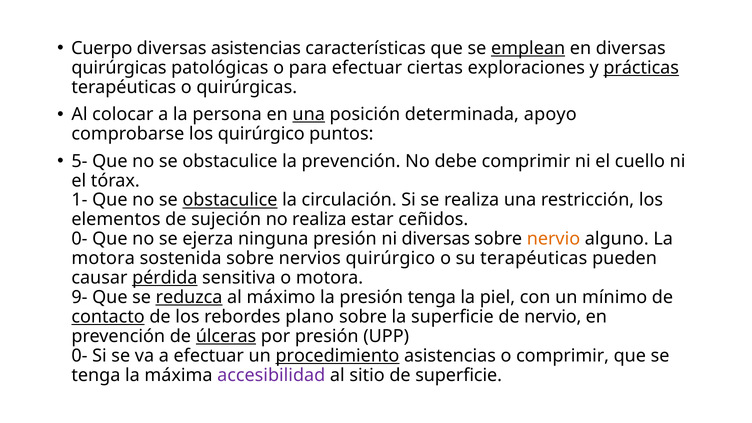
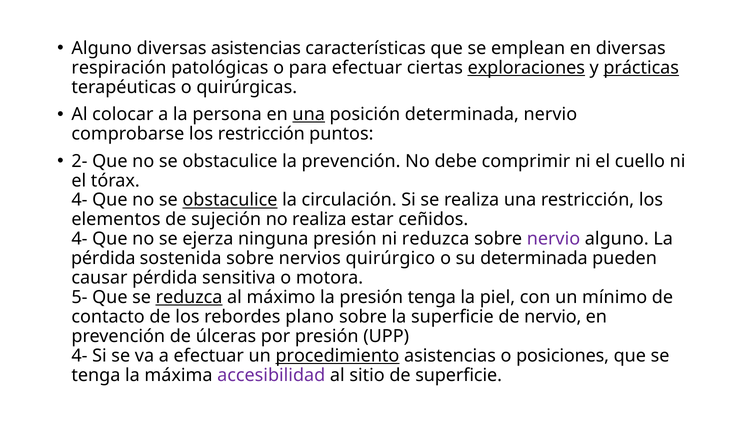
Cuerpo at (102, 48): Cuerpo -> Alguno
emplean underline: present -> none
quirúrgicas at (119, 68): quirúrgicas -> respiración
exploraciones underline: none -> present
determinada apoyo: apoyo -> nervio
los quirúrgico: quirúrgico -> restricción
5-: 5- -> 2-
1- at (79, 200): 1- -> 4-
0- at (79, 239): 0- -> 4-
ni diversas: diversas -> reduzca
nervio at (553, 239) colour: orange -> purple
motora at (103, 258): motora -> pérdida
su terapéuticas: terapéuticas -> determinada
pérdida at (165, 278) underline: present -> none
9-: 9- -> 5-
contacto underline: present -> none
úlceras underline: present -> none
0- at (79, 356): 0- -> 4-
o comprimir: comprimir -> posiciones
